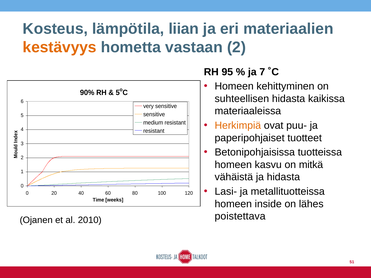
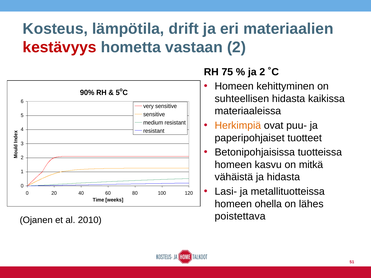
liian: liian -> drift
kestävyys colour: orange -> red
95: 95 -> 75
ja 7: 7 -> 2
inside: inside -> ohella
